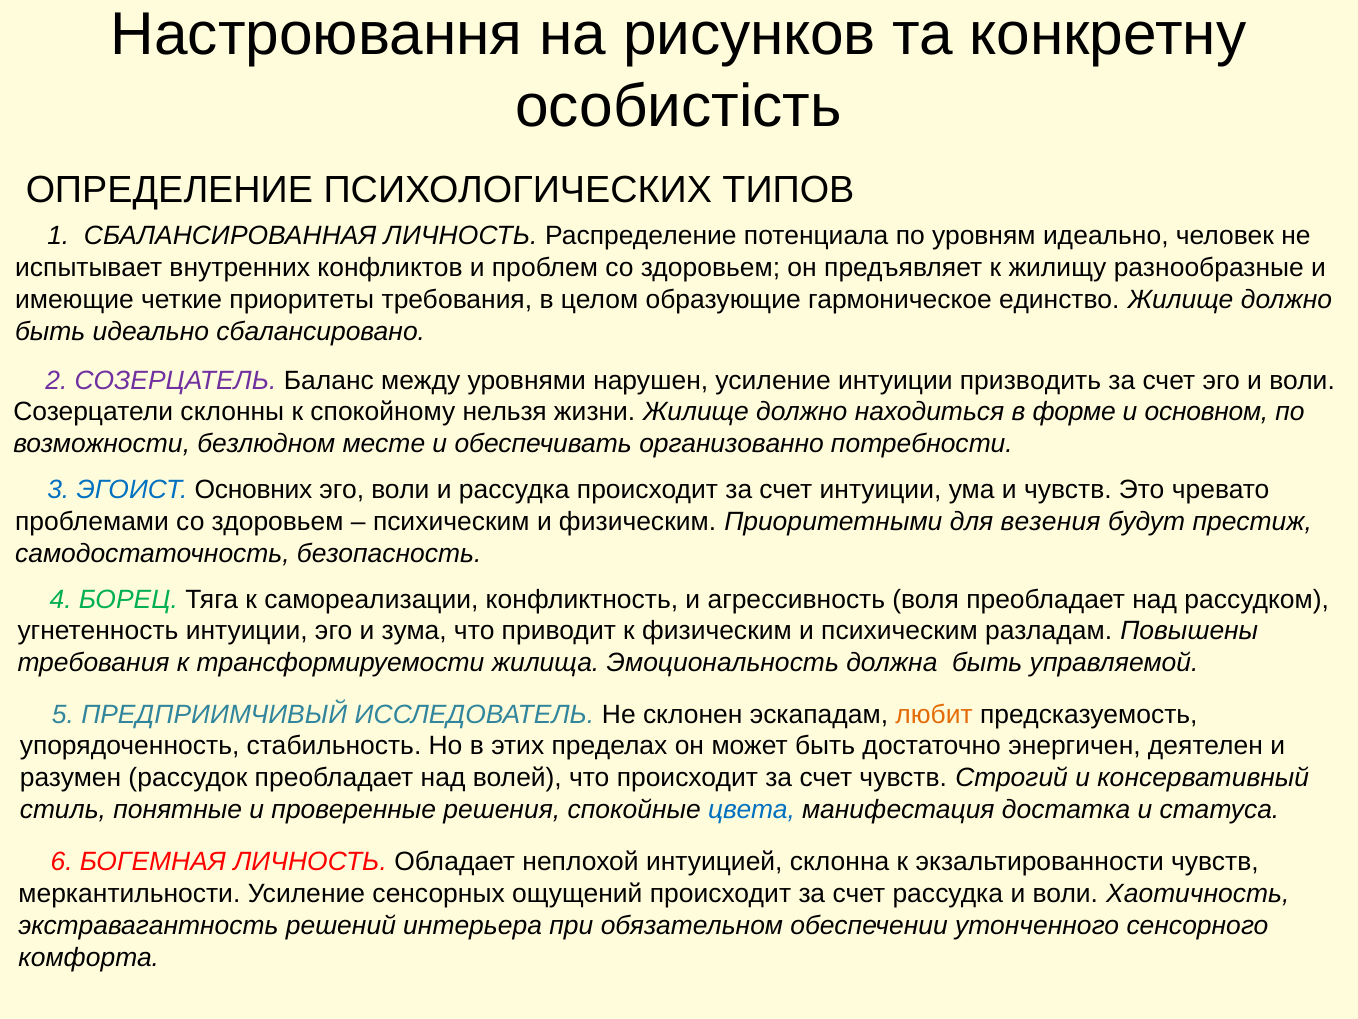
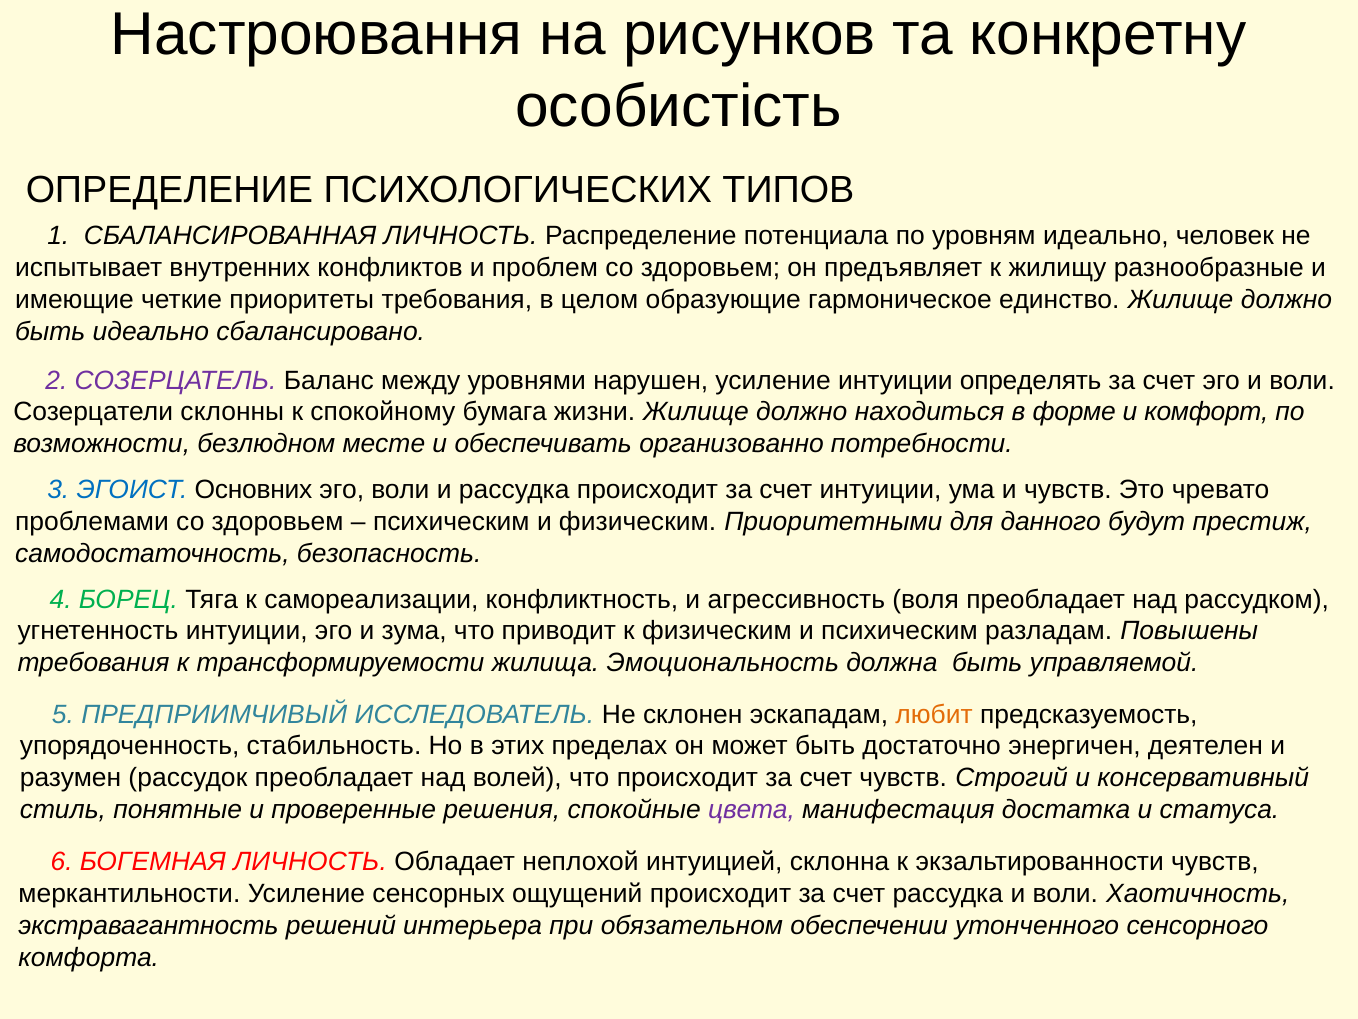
призводить: призводить -> определять
нельзя: нельзя -> бумага
основном: основном -> комфорт
везения: везения -> данного
цвета colour: blue -> purple
